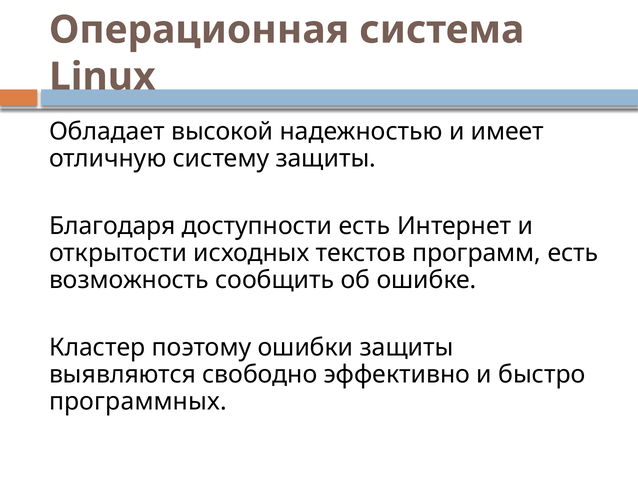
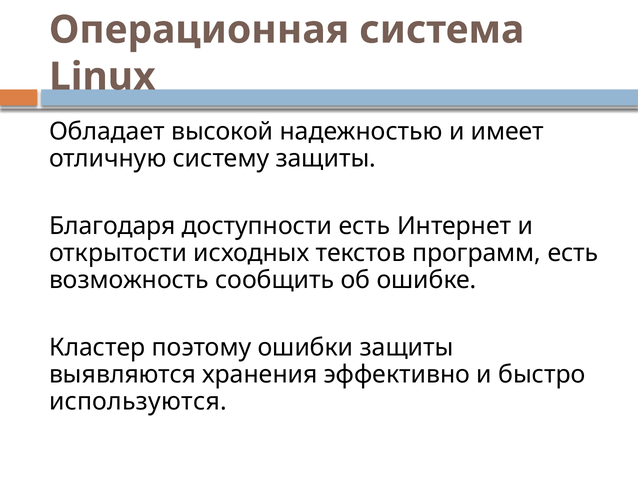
свободно: свободно -> хранения
программных: программных -> используются
